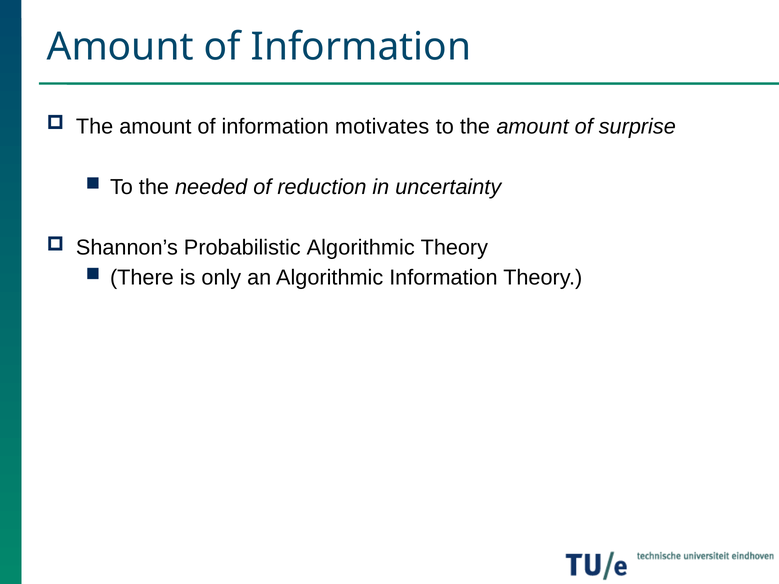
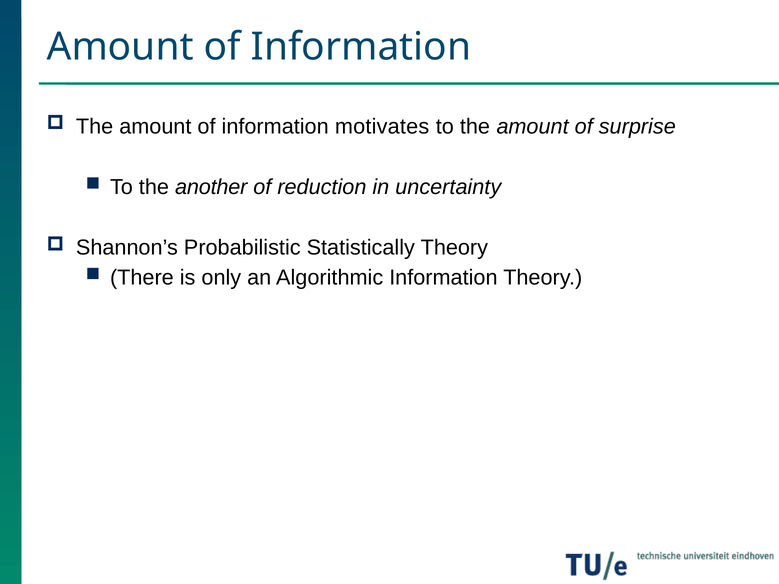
needed: needed -> another
Probabilistic Algorithmic: Algorithmic -> Statistically
